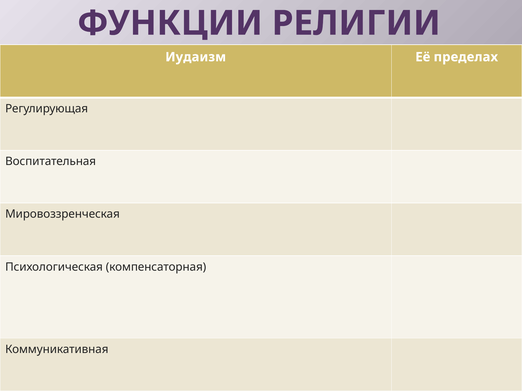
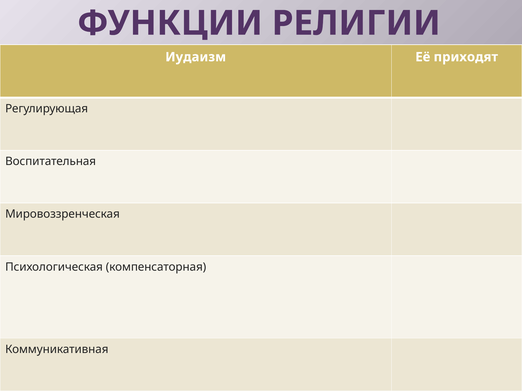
пределах: пределах -> приходят
